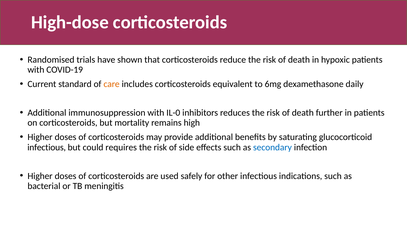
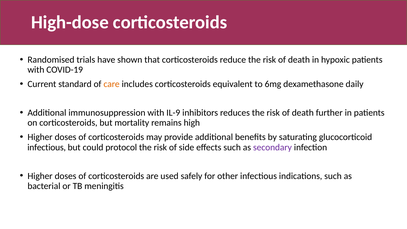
IL-0: IL-0 -> IL-9
requires: requires -> protocol
secondary colour: blue -> purple
